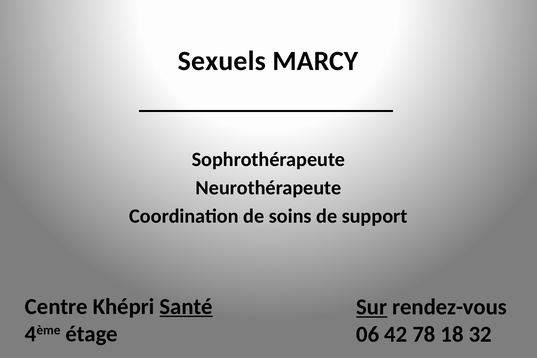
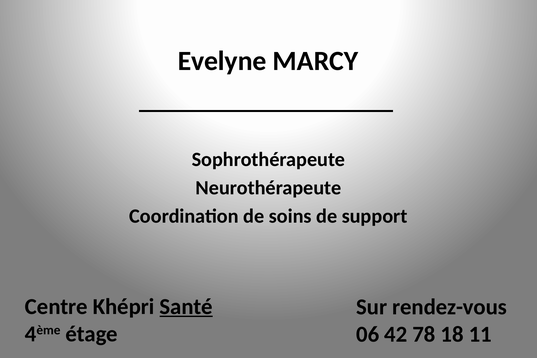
Sexuels: Sexuels -> Evelyne
Sur underline: present -> none
32: 32 -> 11
